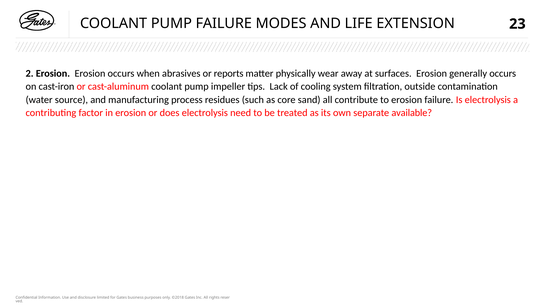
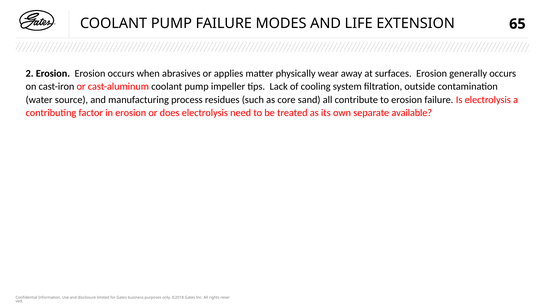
23: 23 -> 65
reports: reports -> applies
